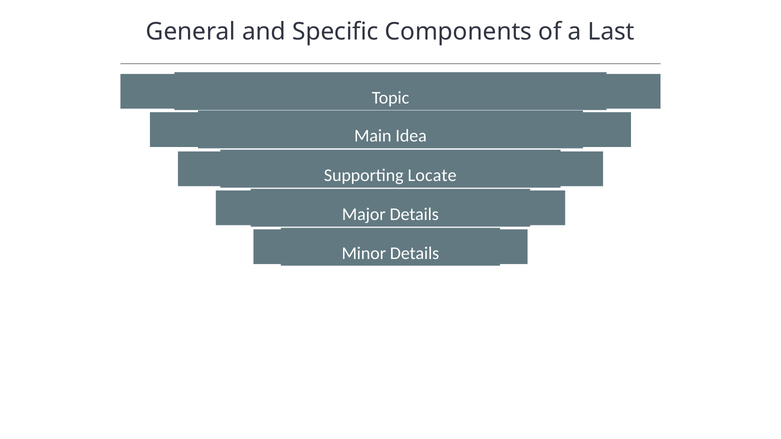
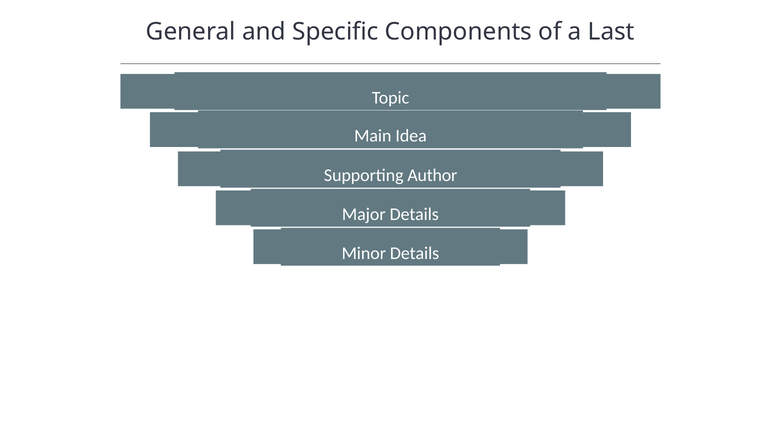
Locate: Locate -> Author
